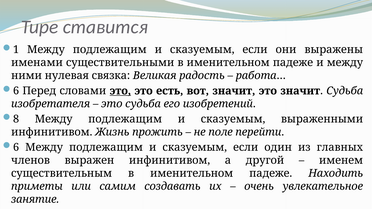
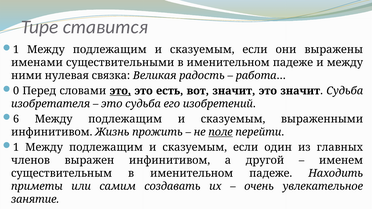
6 at (16, 91): 6 -> 0
8: 8 -> 6
поле underline: none -> present
6 at (16, 147): 6 -> 1
